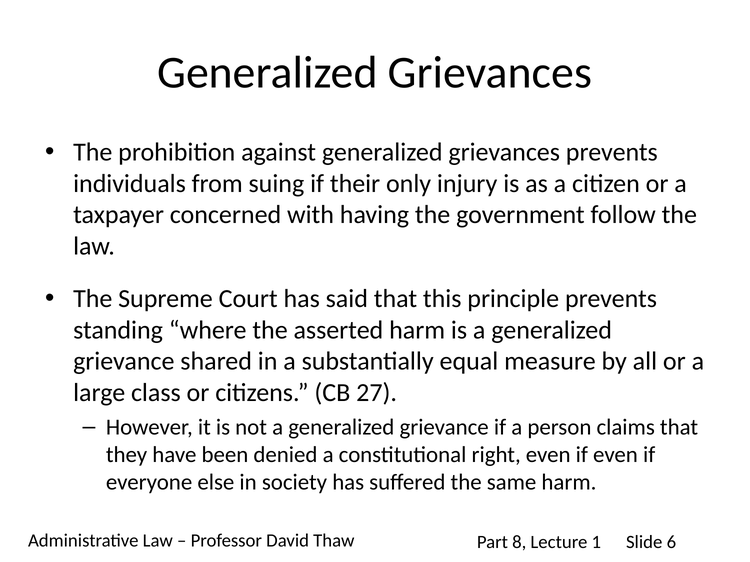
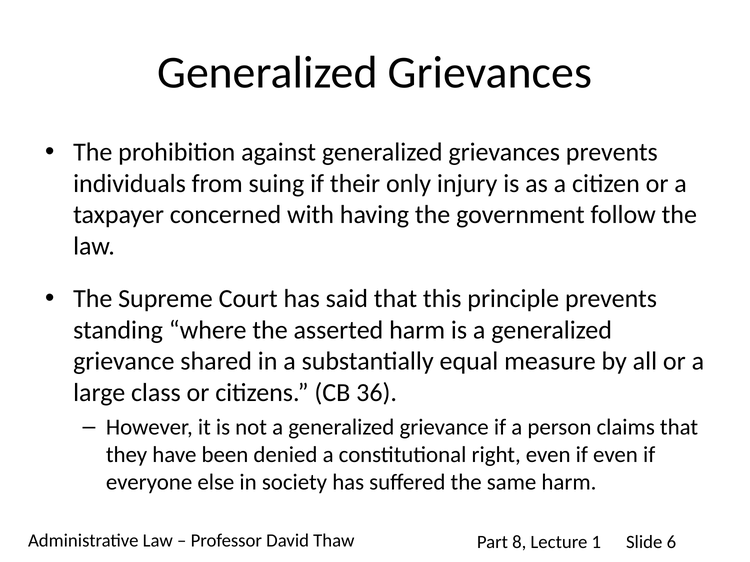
27: 27 -> 36
